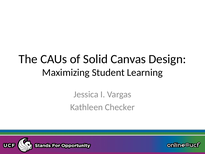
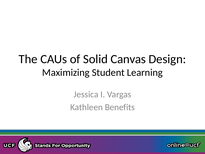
Checker: Checker -> Benefits
